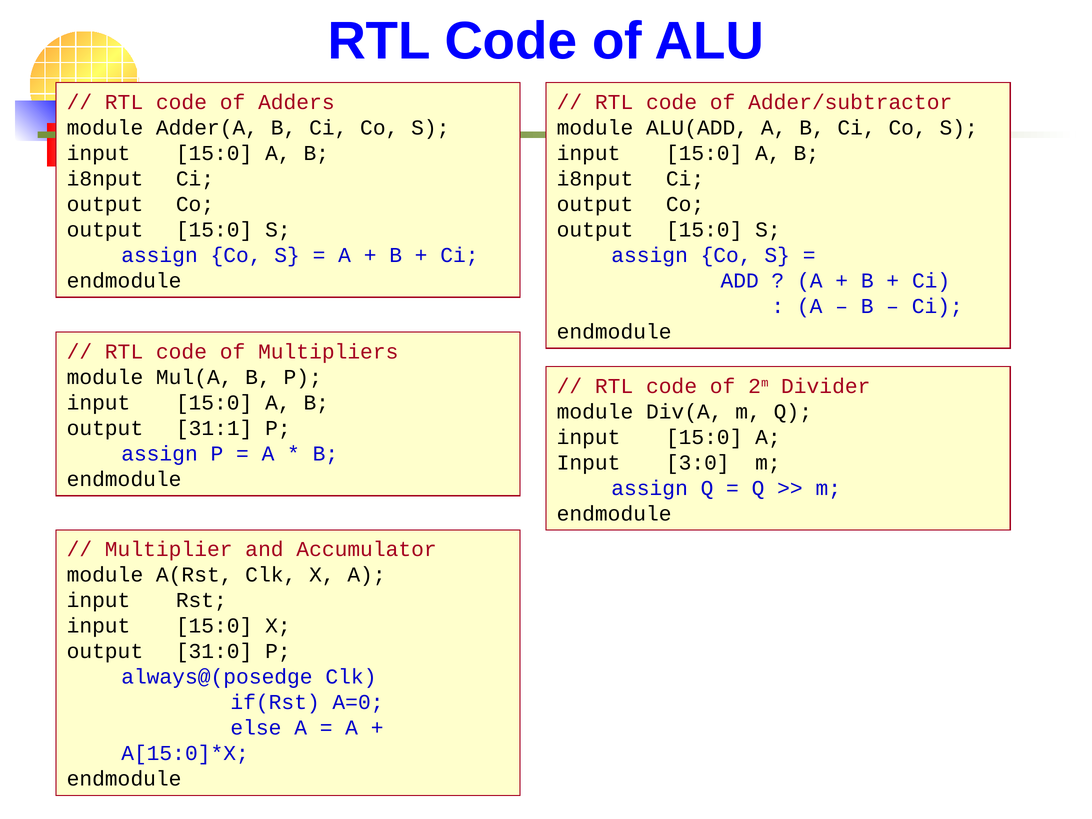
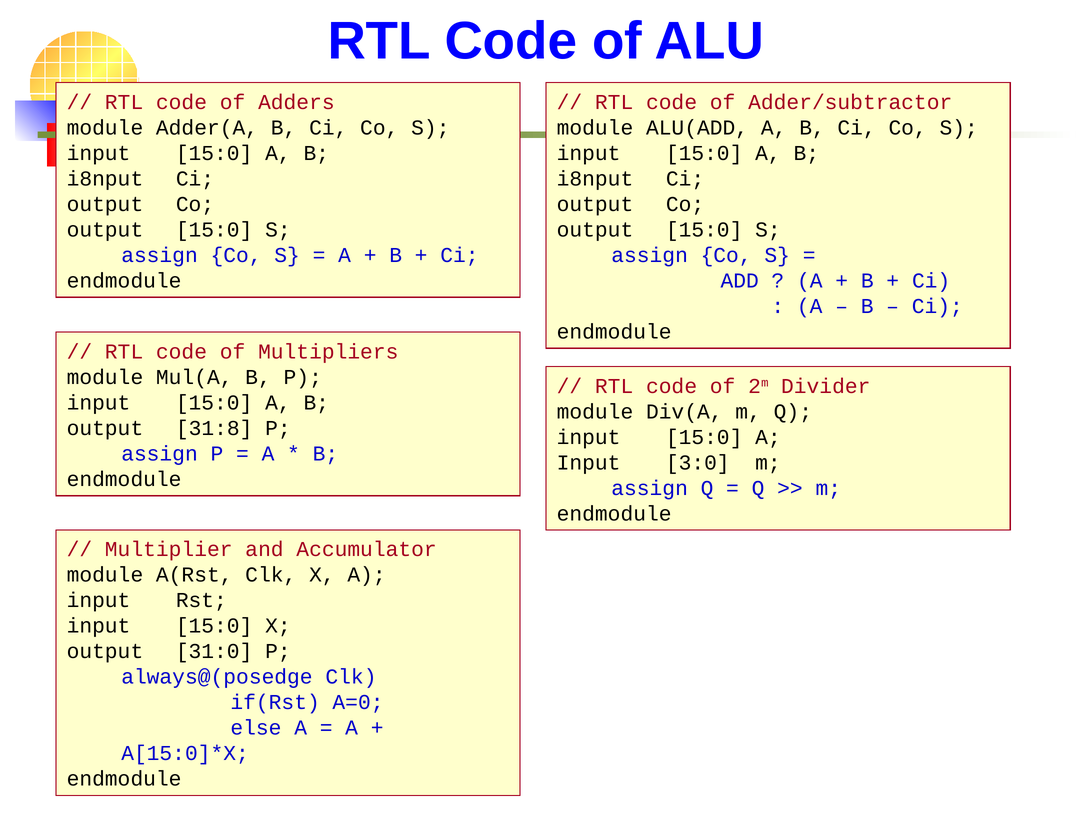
31:1: 31:1 -> 31:8
